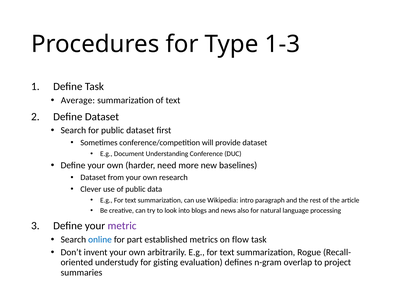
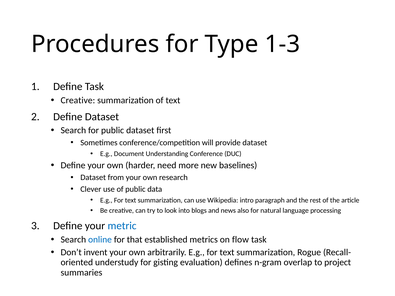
Average at (78, 100): Average -> Creative
metric colour: purple -> blue
part: part -> that
